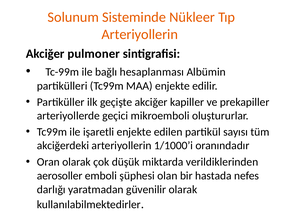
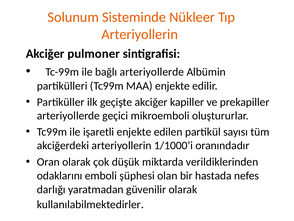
bağlı hesaplanması: hesaplanması -> arteriyollerde
aerosoller: aerosoller -> odaklarını
